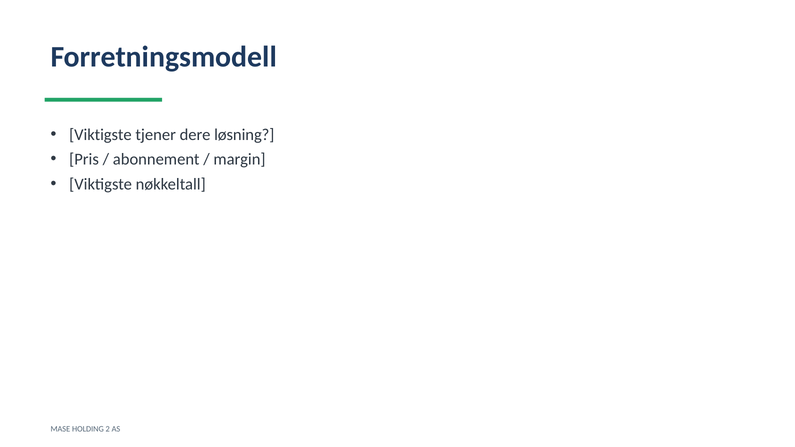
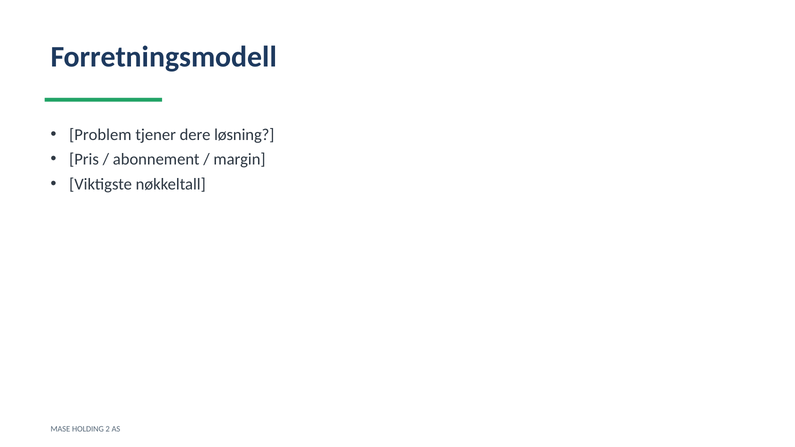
Viktigste at (100, 135): Viktigste -> Problem
